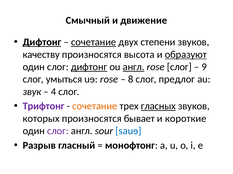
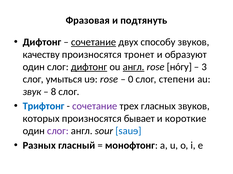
Смычный: Смычный -> Фразовая
движение: движение -> подтянуть
Дифтонг at (42, 42) underline: present -> none
степени: степени -> способу
высота: высота -> тронет
образуют underline: present -> none
rose слог: слог -> нóгу
9: 9 -> 3
8: 8 -> 0
предлог: предлог -> степени
4: 4 -> 8
Трифтонг colour: purple -> blue
сочетание at (95, 107) colour: orange -> purple
гласных underline: present -> none
Разрыв: Разрыв -> Разных
